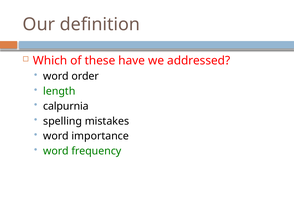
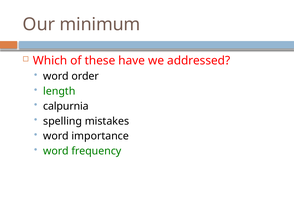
definition: definition -> minimum
